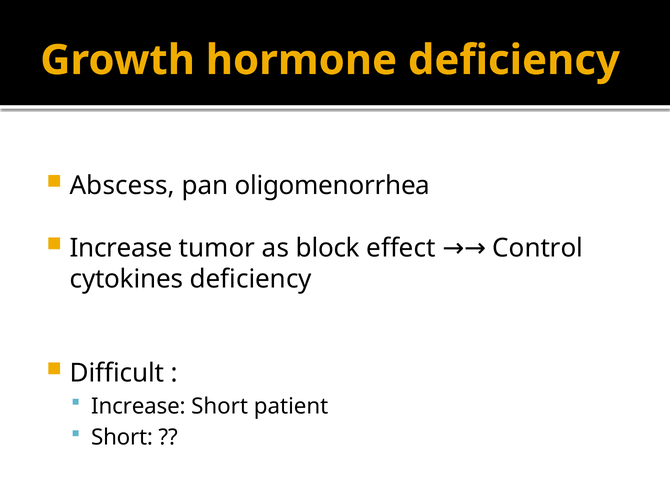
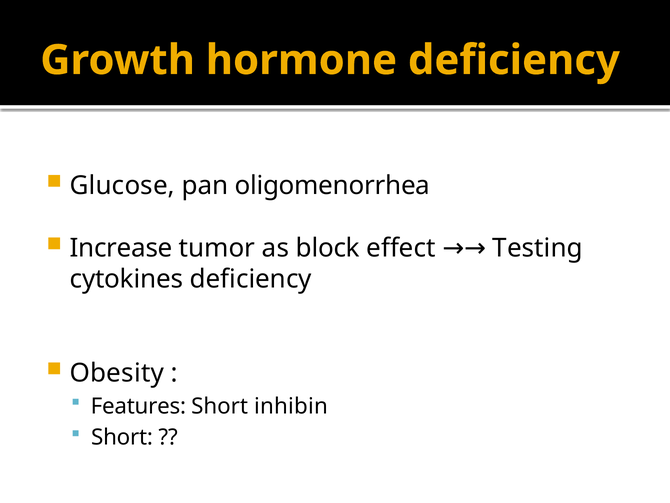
Abscess: Abscess -> Glucose
Control: Control -> Testing
Difficult: Difficult -> Obesity
Increase at (138, 406): Increase -> Features
patient: patient -> inhibin
